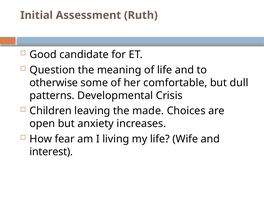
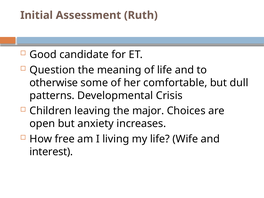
made: made -> major
fear: fear -> free
